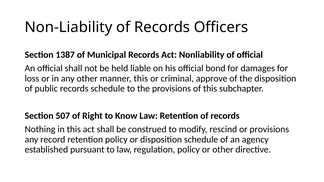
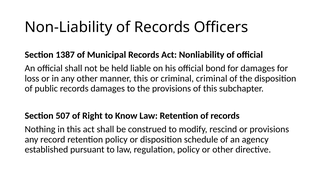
criminal approve: approve -> criminal
records schedule: schedule -> damages
